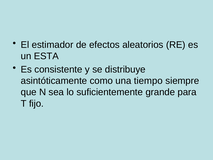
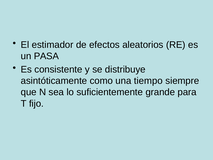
ESTA: ESTA -> PASA
